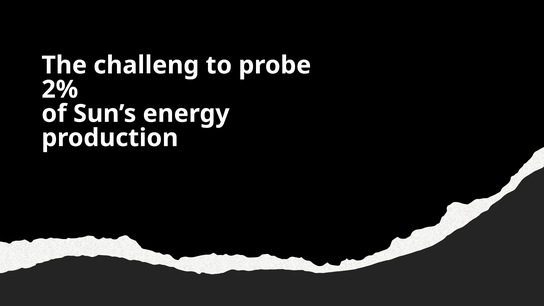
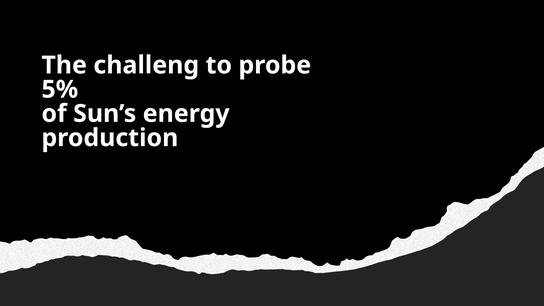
2%: 2% -> 5%
